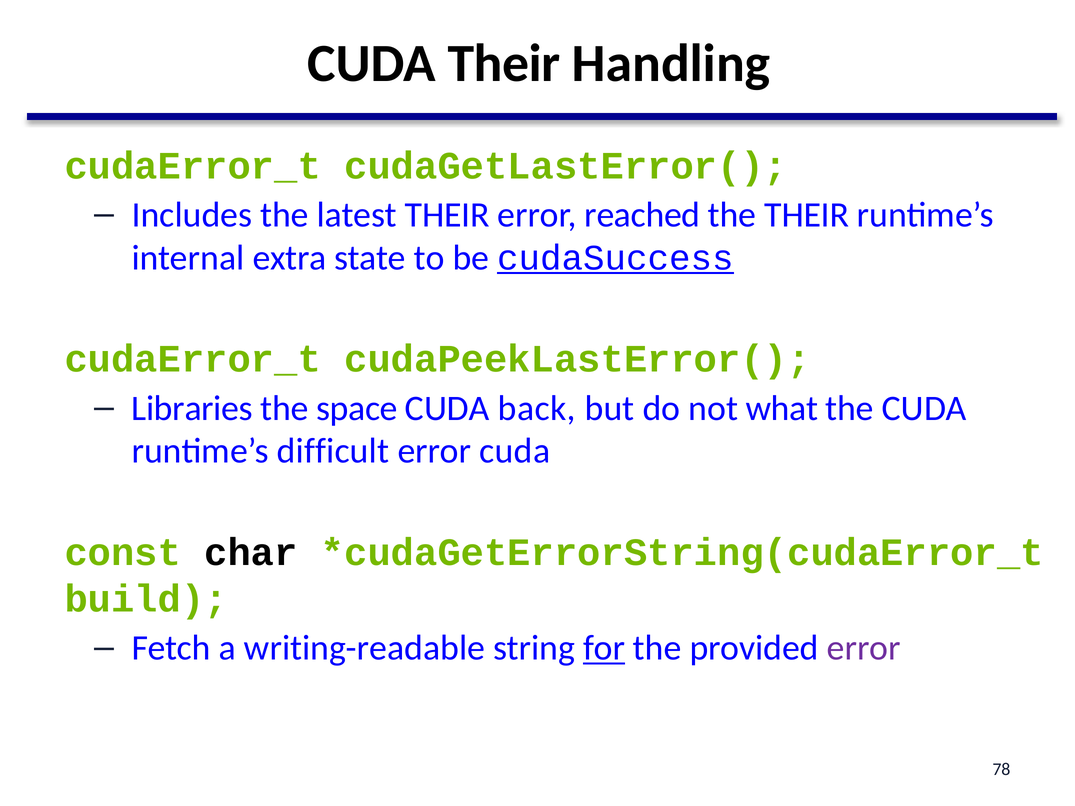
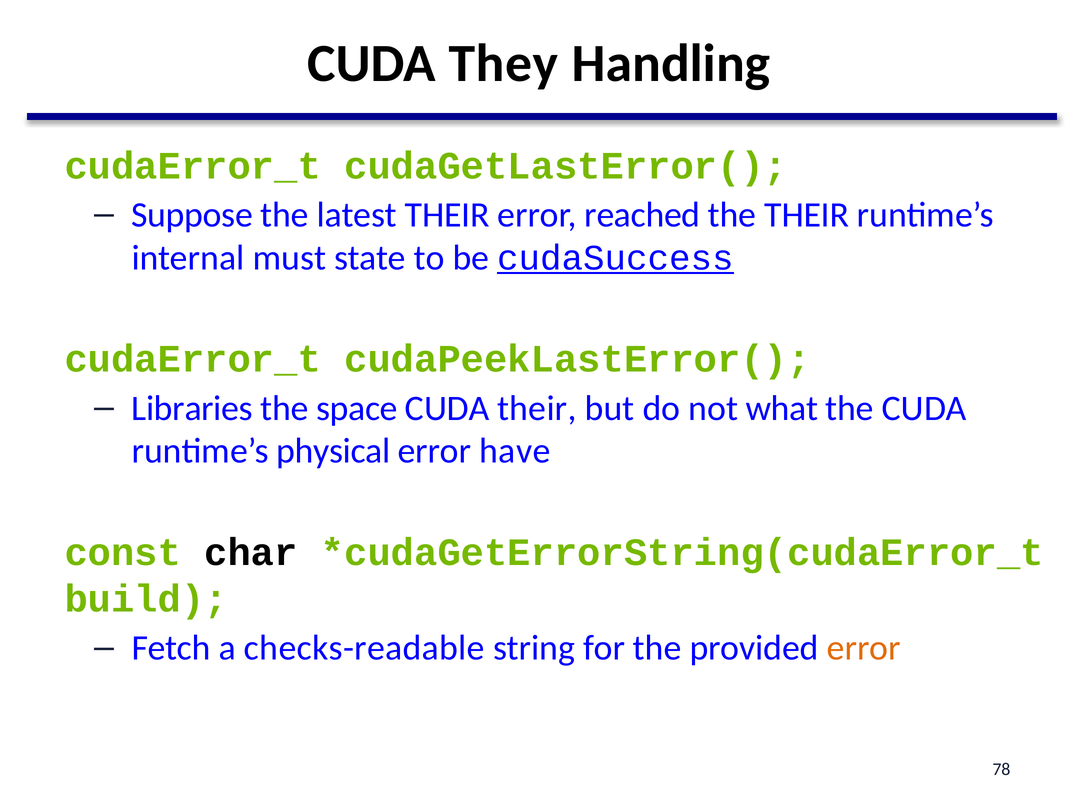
CUDA Their: Their -> They
Includes: Includes -> Suppose
extra: extra -> must
CUDA back: back -> their
difficult: difficult -> physical
error cuda: cuda -> have
writing-readable: writing-readable -> checks-readable
for underline: present -> none
error at (864, 648) colour: purple -> orange
